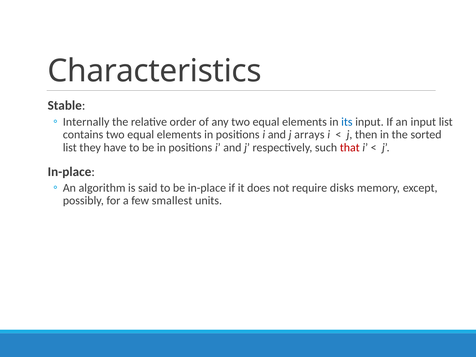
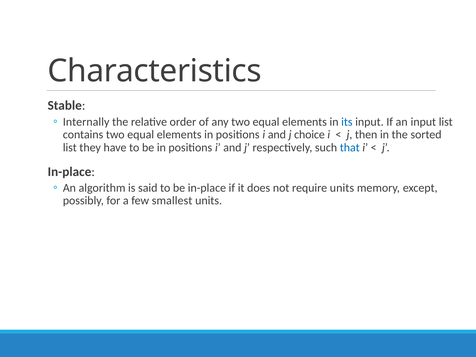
arrays: arrays -> choice
that colour: red -> blue
require disks: disks -> units
